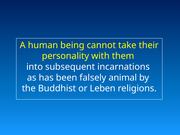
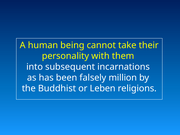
animal: animal -> million
